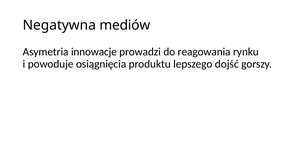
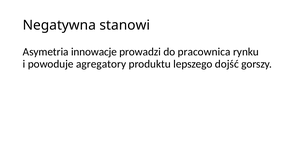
mediów: mediów -> stanowi
reagowania: reagowania -> pracownica
osiągnięcia: osiągnięcia -> agregatory
